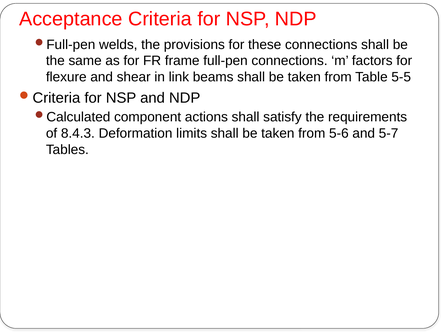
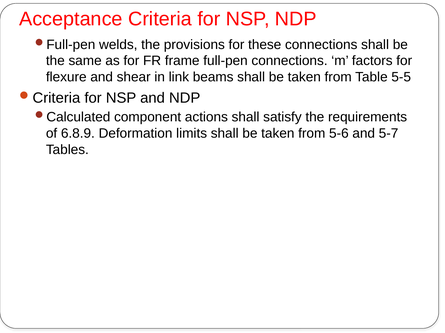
8.4.3: 8.4.3 -> 6.8.9
